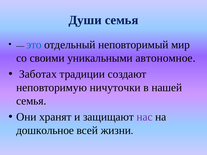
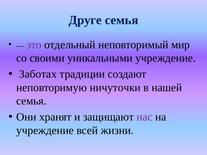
Души: Души -> Друге
это colour: blue -> purple
уникальными автономное: автономное -> учреждение
дошкольное at (45, 131): дошкольное -> учреждение
